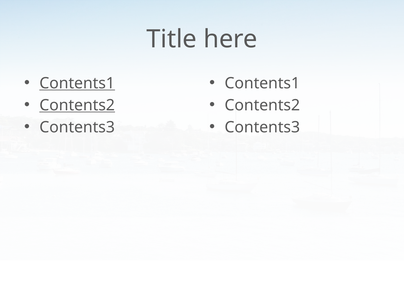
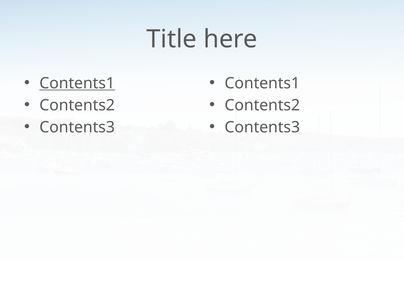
Contents2 at (77, 105) underline: present -> none
